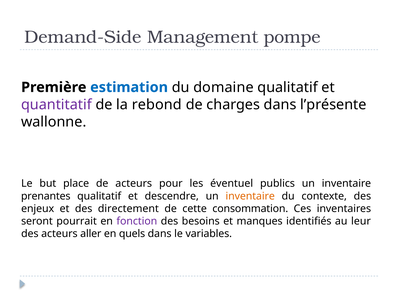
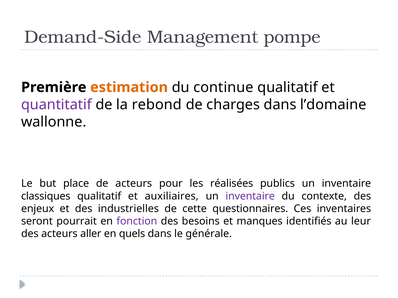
estimation colour: blue -> orange
domaine: domaine -> continue
l’présente: l’présente -> l’domaine
éventuel: éventuel -> réalisées
prenantes: prenantes -> classiques
descendre: descendre -> auxiliaires
inventaire at (250, 196) colour: orange -> purple
directement: directement -> industrielles
consommation: consommation -> questionnaires
variables: variables -> générale
